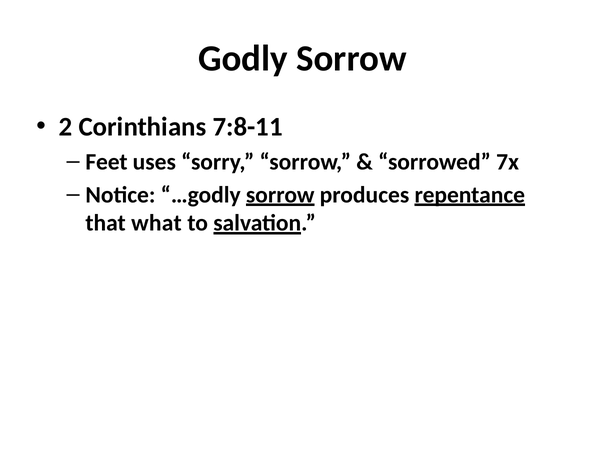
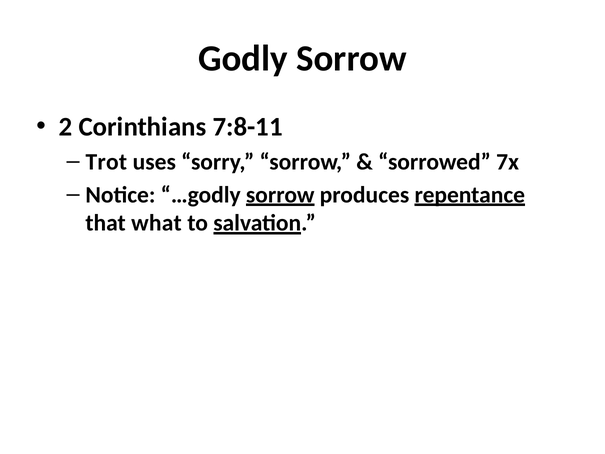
Feet: Feet -> Trot
